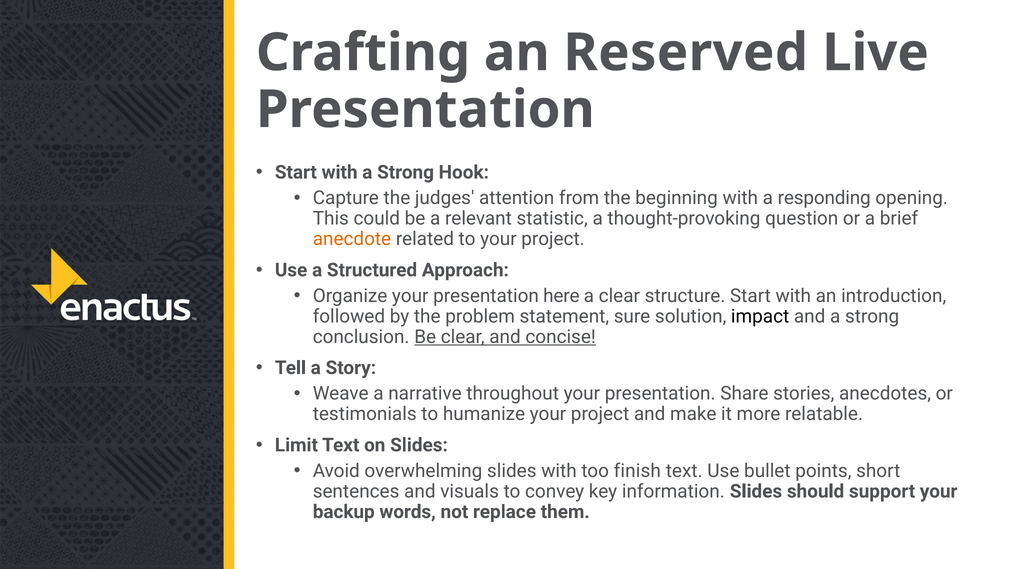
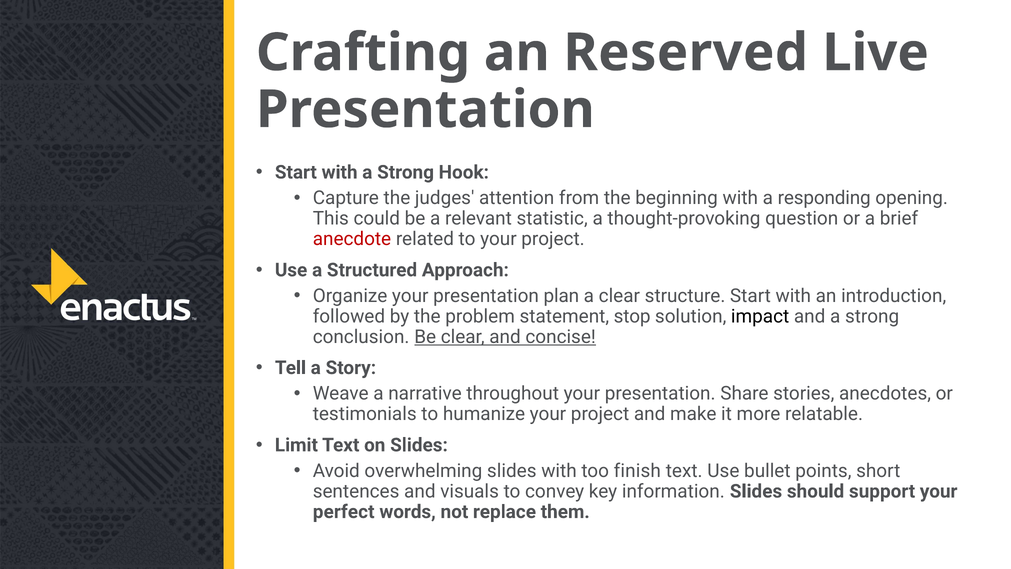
anecdote colour: orange -> red
here: here -> plan
sure: sure -> stop
backup: backup -> perfect
